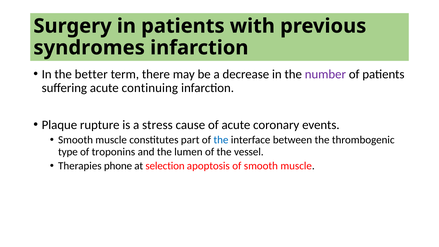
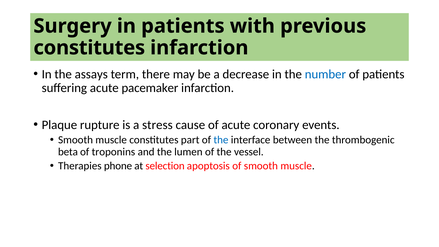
syndromes at (89, 48): syndromes -> constitutes
better: better -> assays
number colour: purple -> blue
continuing: continuing -> pacemaker
type: type -> beta
